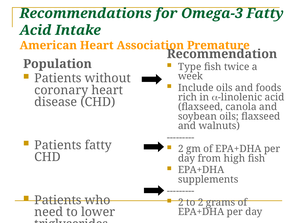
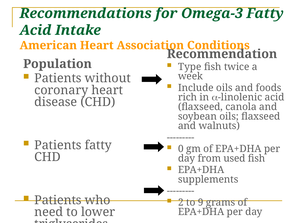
Premature: Premature -> Conditions
2 at (181, 149): 2 -> 0
high: high -> used
to 2: 2 -> 9
